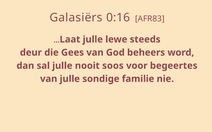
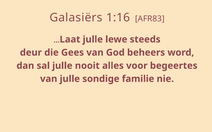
0:16: 0:16 -> 1:16
soos: soos -> alles
